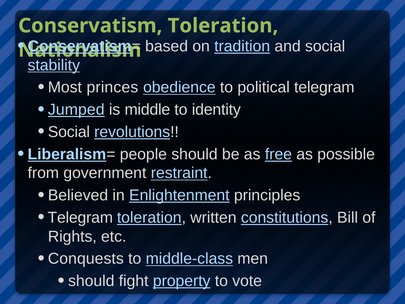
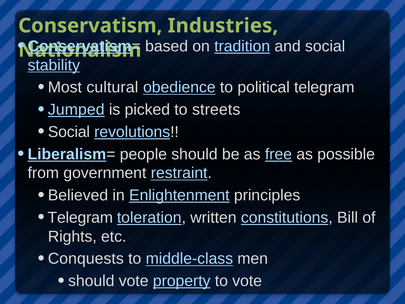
Conservatism Toleration: Toleration -> Industries
princes: princes -> cultural
middle: middle -> picked
identity: identity -> streets
should fight: fight -> vote
